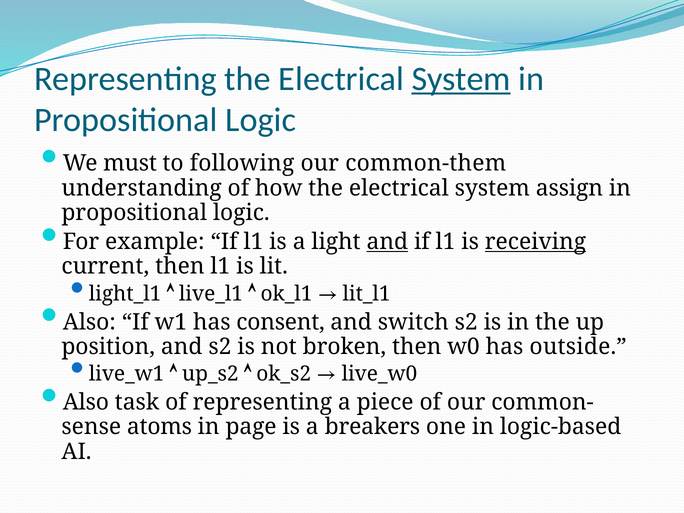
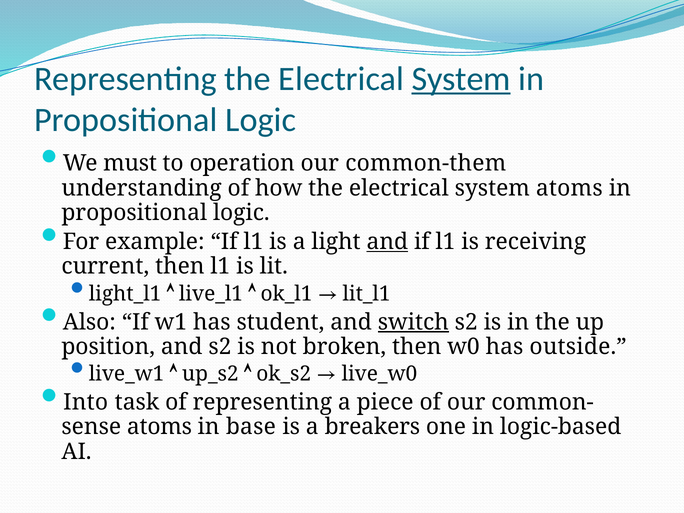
following: following -> operation
system assign: assign -> atoms
receiving underline: present -> none
consent: consent -> student
switch underline: none -> present
Also at (86, 402): Also -> Into
page: page -> base
